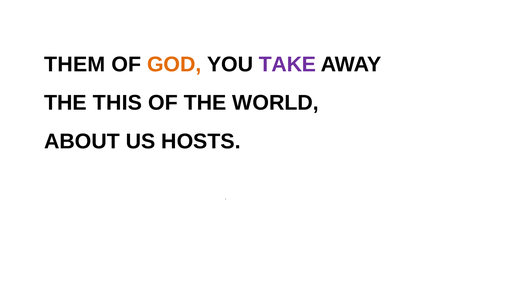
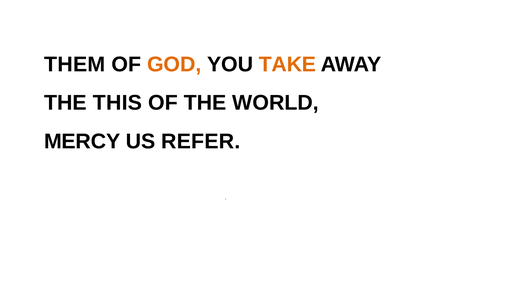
TAKE colour: purple -> orange
ABOUT: ABOUT -> MERCY
HOSTS: HOSTS -> REFER
